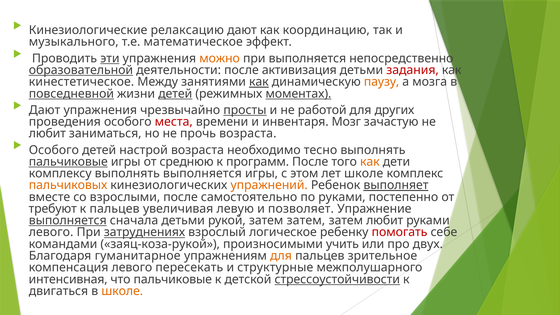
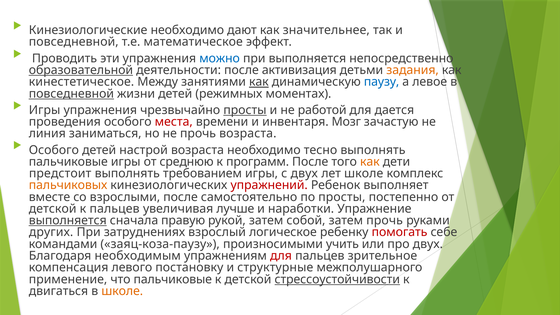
Кинезиологические релаксацию: релаксацию -> необходимо
координацию: координацию -> значительнее
музыкального at (74, 42): музыкального -> повседневной
эти underline: present -> none
можно colour: orange -> blue
задания colour: red -> orange
паузу colour: orange -> blue
мозга: мозга -> левое
детей at (175, 94) underline: present -> none
моментах underline: present -> none
Дают at (45, 110): Дают -> Игры
других: других -> дается
любит at (47, 134): любит -> линия
пальчиковые at (68, 162) underline: present -> none
комплексу: комплексу -> предстоит
выполнять выполняется: выполняется -> требованием
с этом: этом -> двух
упражнений colour: orange -> red
выполняет underline: present -> none
по руками: руками -> просты
требуют at (53, 209): требуют -> детской
левую: левую -> лучше
позволяет: позволяет -> наработки
сначала детьми: детьми -> правую
рукой затем затем: затем -> собой
затем любит: любит -> прочь
левого at (51, 232): левого -> других
затруднениях underline: present -> none
заяц-коза-рукой: заяц-коза-рукой -> заяц-коза-паузу
гуманитарное: гуманитарное -> необходимым
для at (281, 256) colour: orange -> red
пересекать: пересекать -> постановку
интенсивная: интенсивная -> применение
